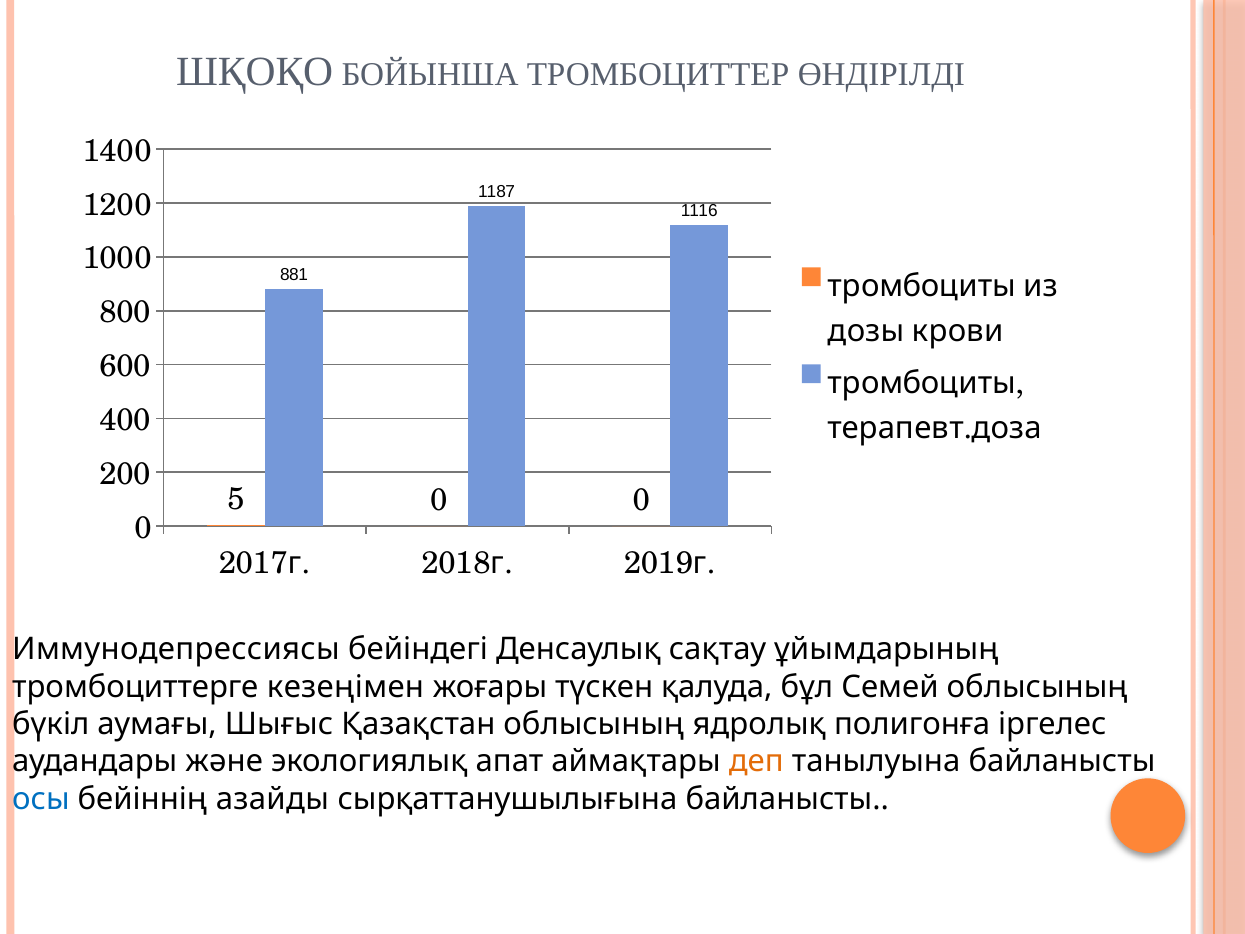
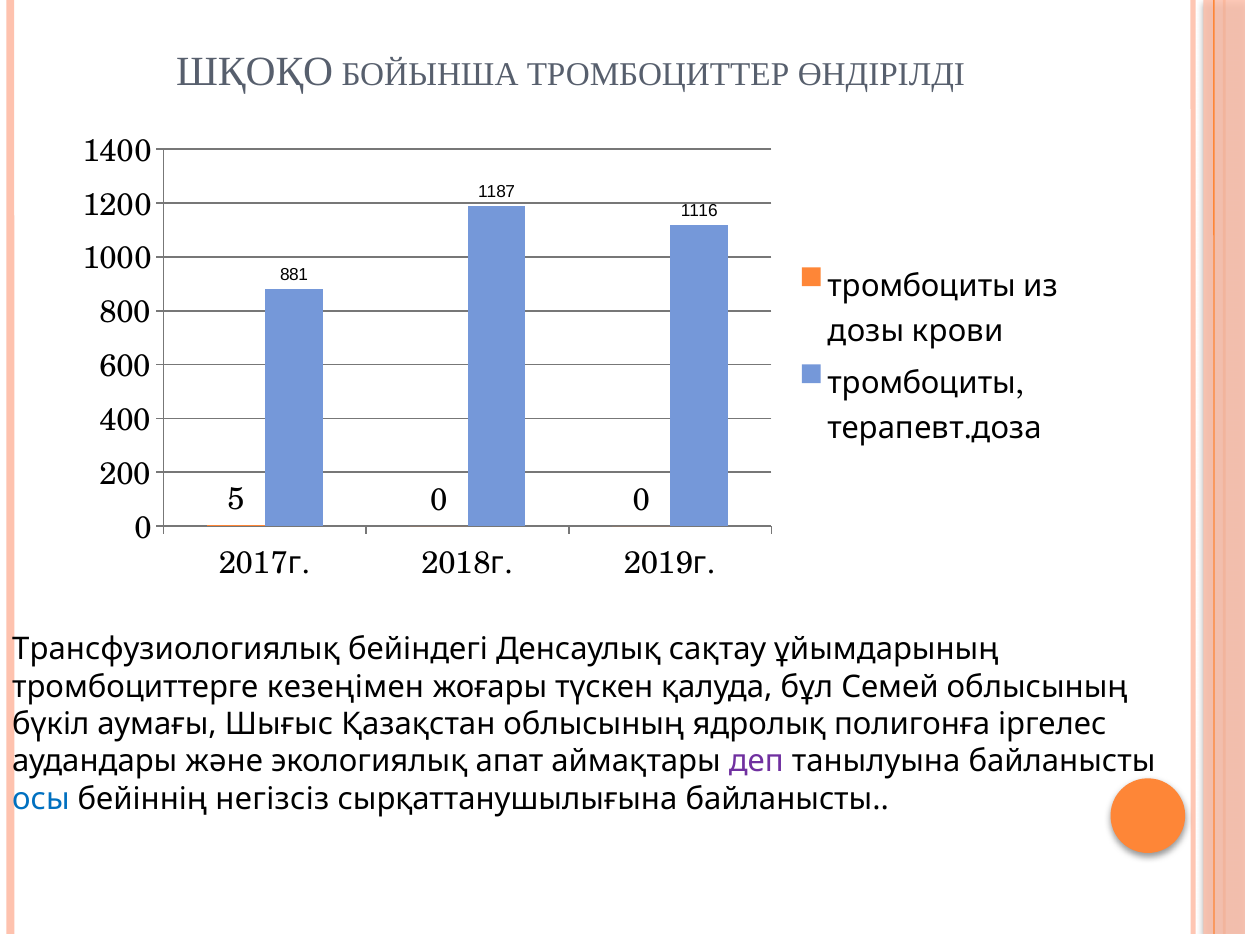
Иммунодепрессиясы: Иммунодепрессиясы -> Трансфузиологиялық
деп colour: orange -> purple
азайды: азайды -> негізсіз
